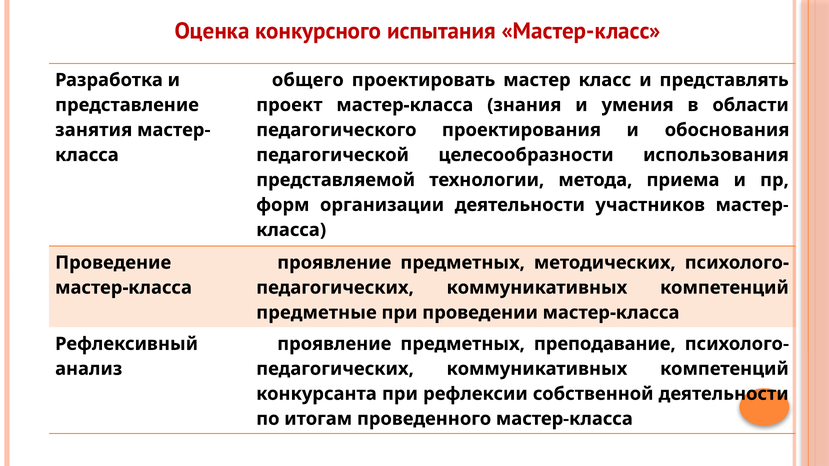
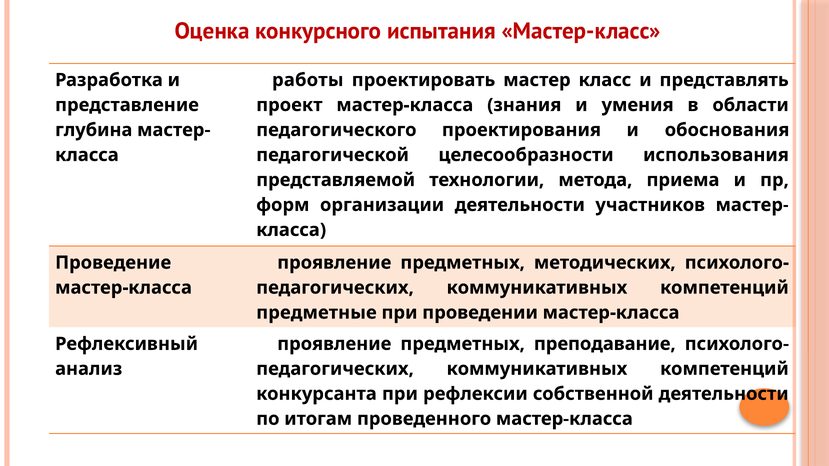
общего: общего -> работы
занятия: занятия -> глубина
